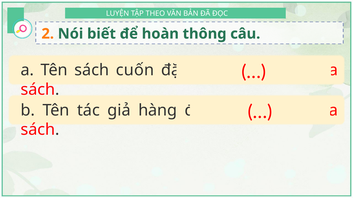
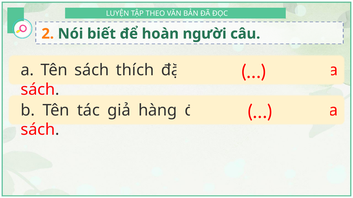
thông: thông -> người
cuốn: cuốn -> thích
